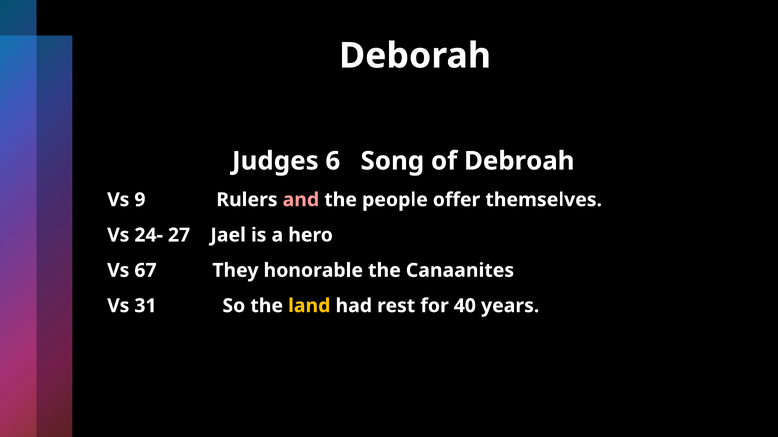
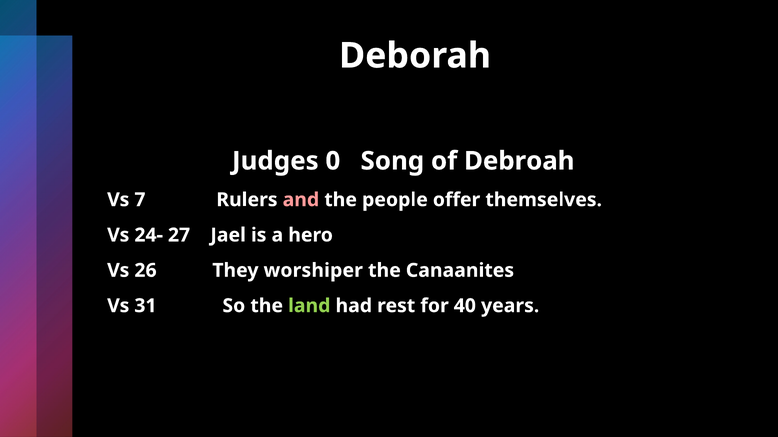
6: 6 -> 0
9: 9 -> 7
67: 67 -> 26
honorable: honorable -> worshiper
land colour: yellow -> light green
